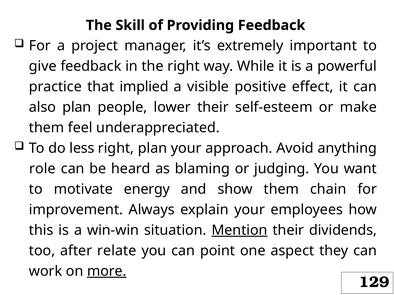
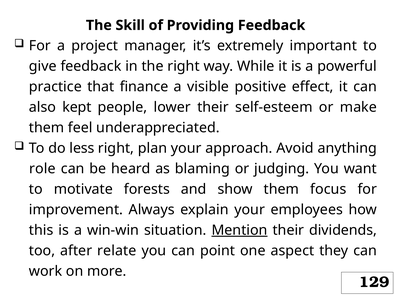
implied: implied -> finance
also plan: plan -> kept
energy: energy -> forests
chain: chain -> focus
more underline: present -> none
